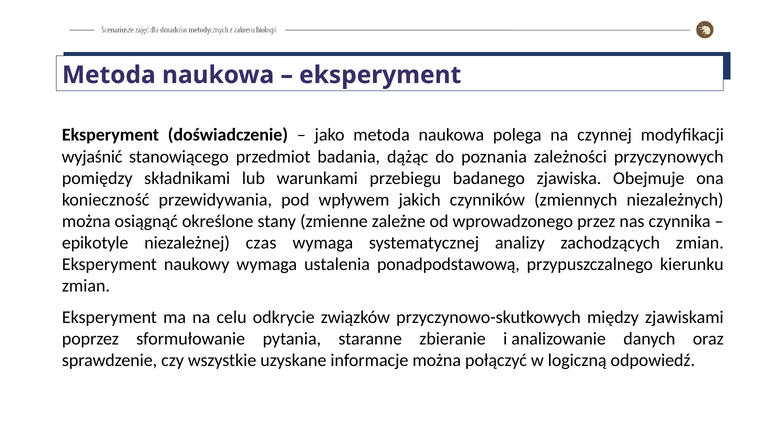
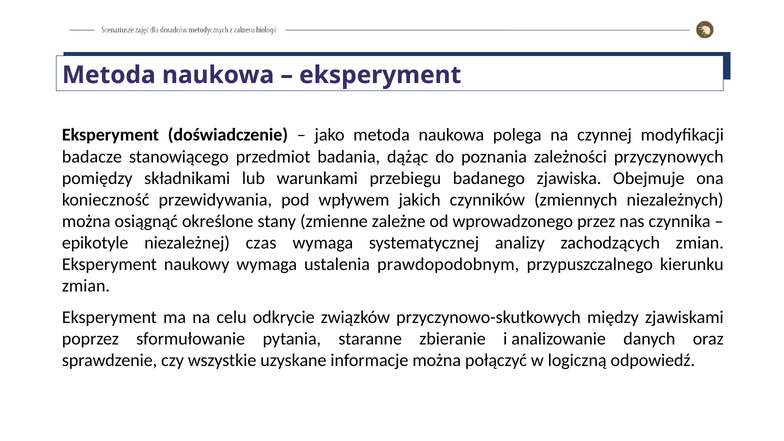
wyjaśnić: wyjaśnić -> badacze
ponadpodstawową: ponadpodstawową -> prawdopodobnym
